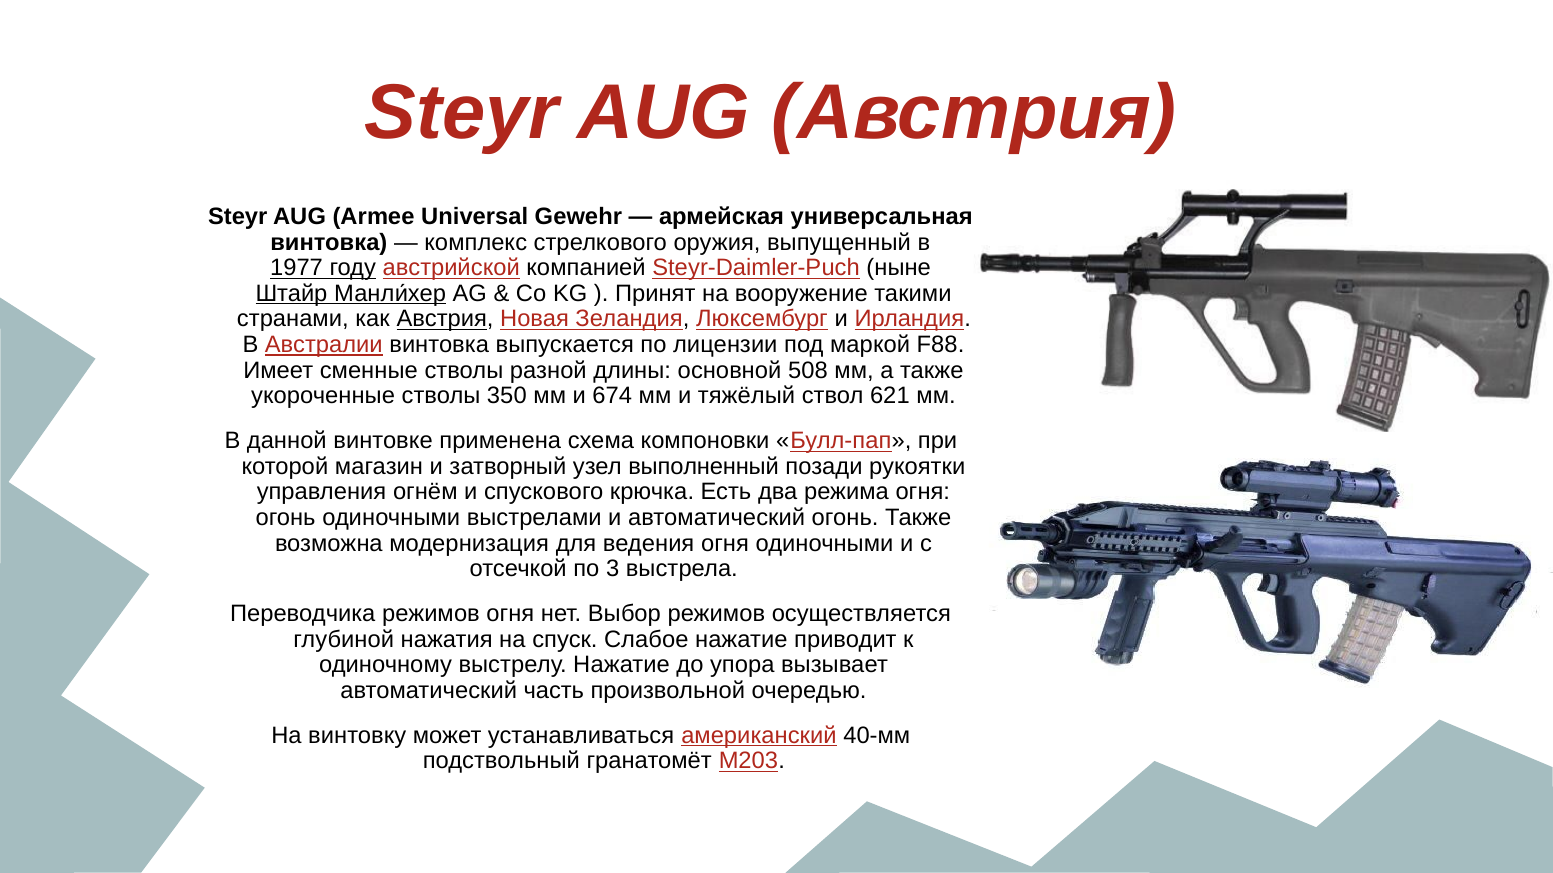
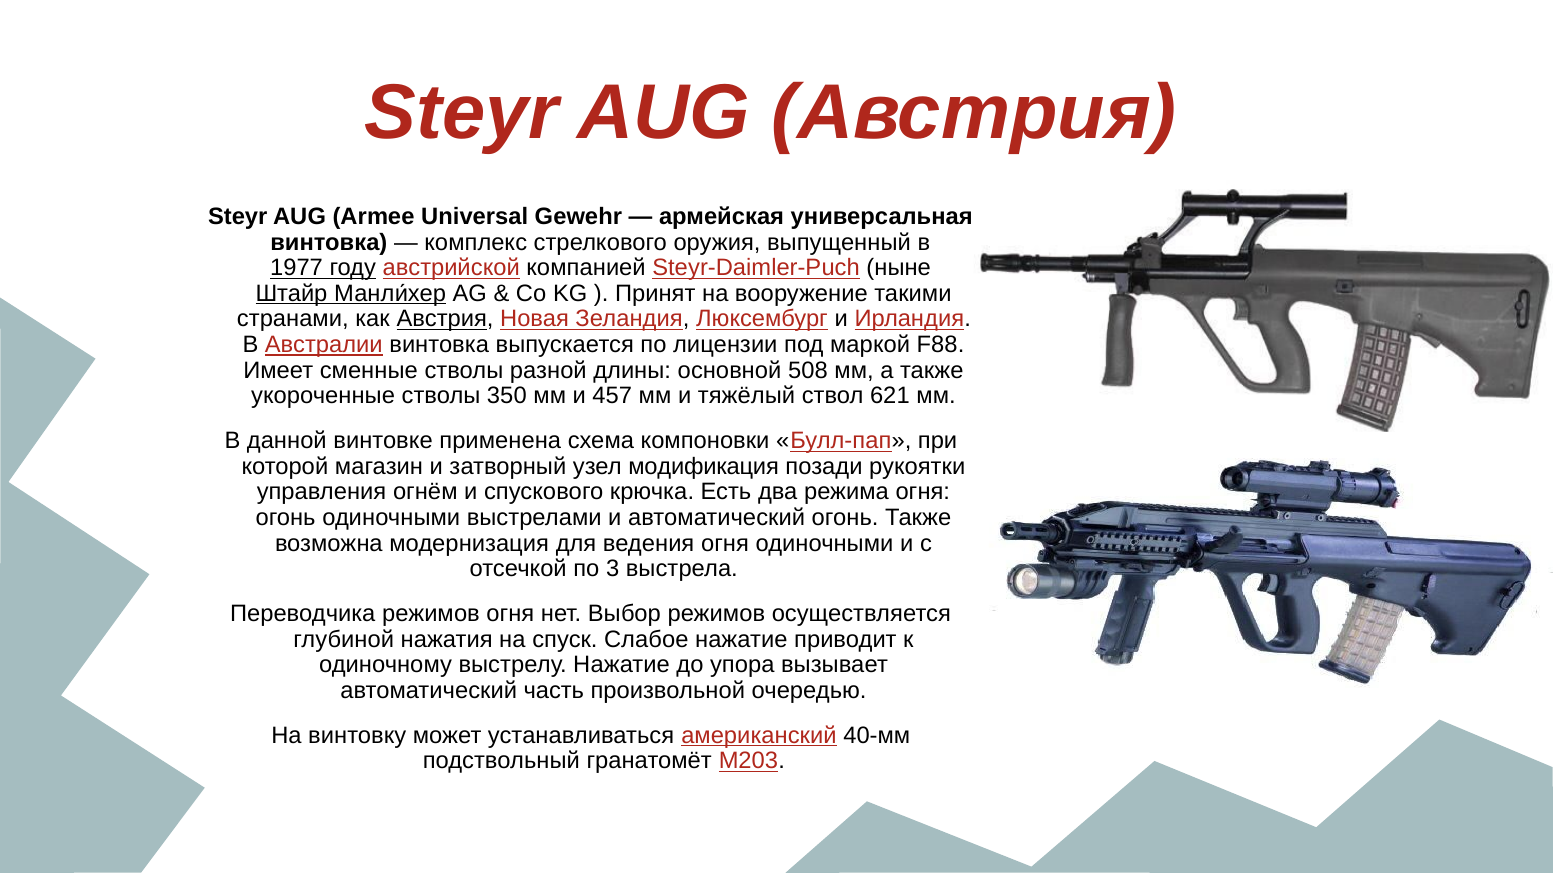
674: 674 -> 457
выполненный: выполненный -> модификация
